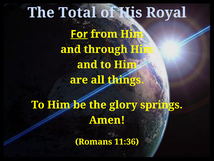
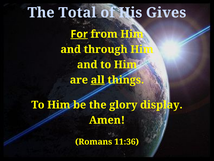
Royal: Royal -> Gives
all underline: none -> present
springs: springs -> display
